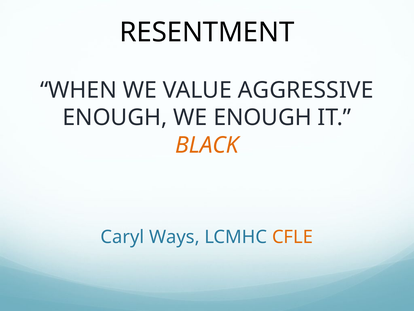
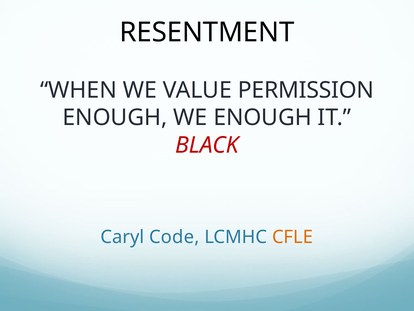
AGGRESSIVE: AGGRESSIVE -> PERMISSION
BLACK colour: orange -> red
Ways: Ways -> Code
